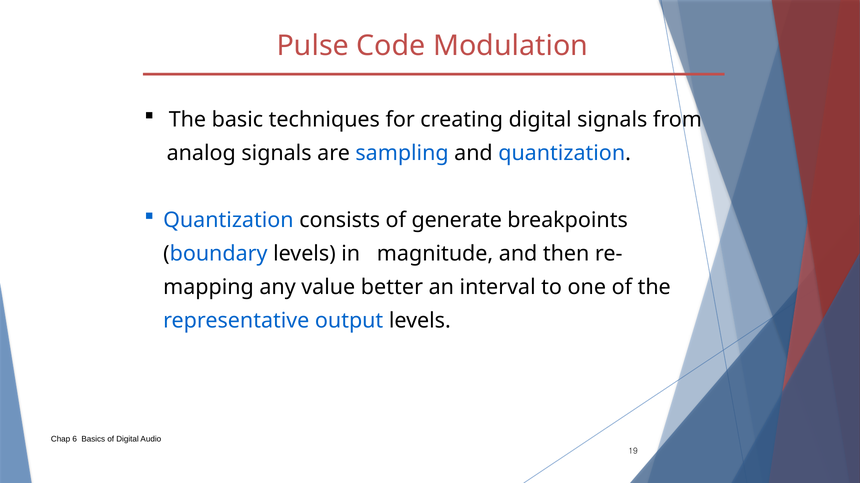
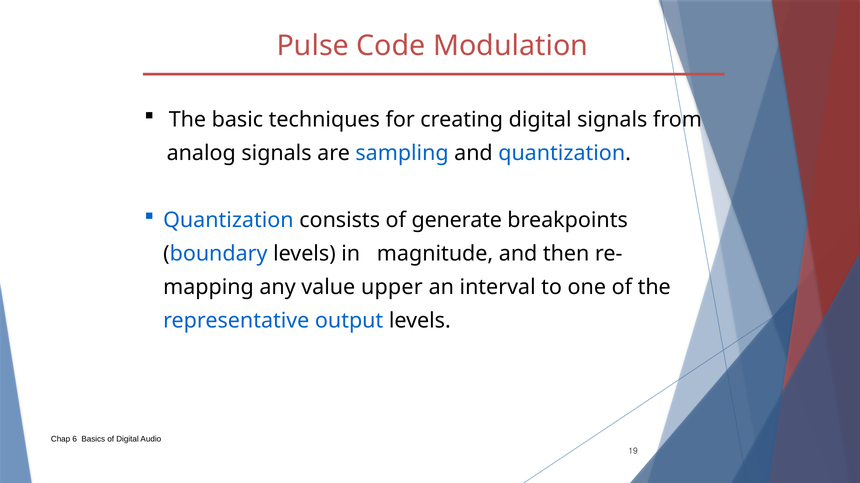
better: better -> upper
